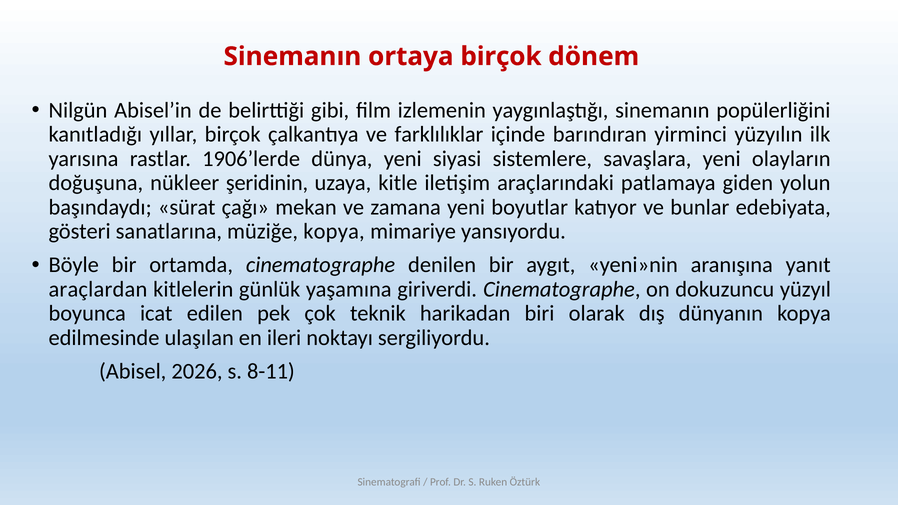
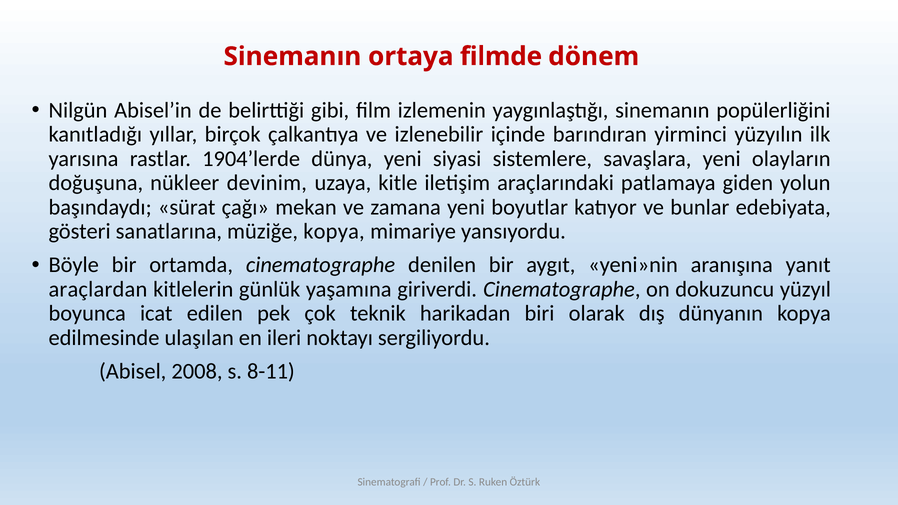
ortaya birçok: birçok -> filmde
farklılıklar: farklılıklar -> izlenebilir
1906’lerde: 1906’lerde -> 1904’lerde
şeridinin: şeridinin -> devinim
2026: 2026 -> 2008
